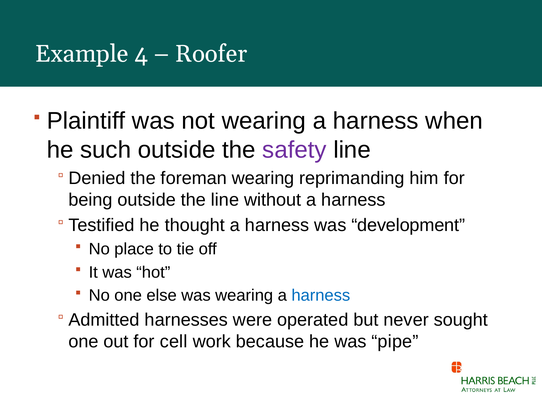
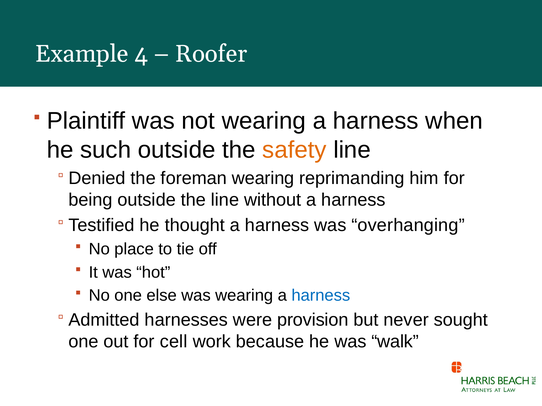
safety colour: purple -> orange
development: development -> overhanging
operated: operated -> provision
pipe: pipe -> walk
